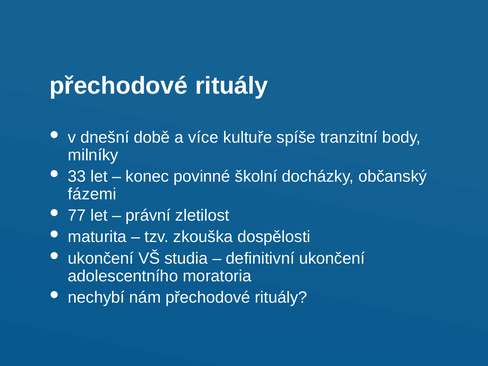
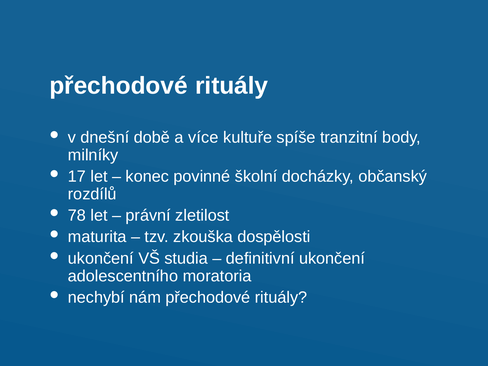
33: 33 -> 17
fázemi: fázemi -> rozdílů
77: 77 -> 78
